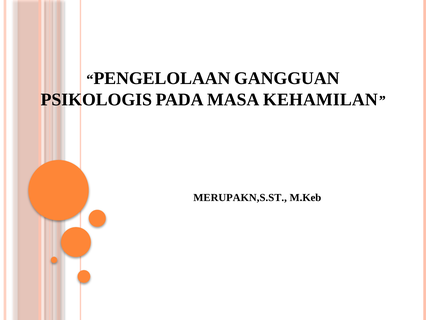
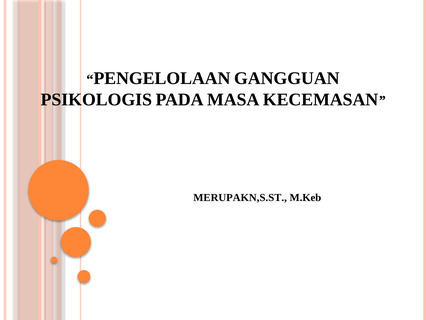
KEHAMILAN: KEHAMILAN -> KECEMASAN
